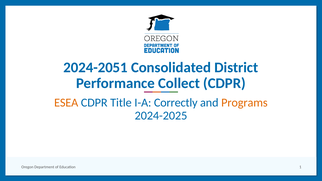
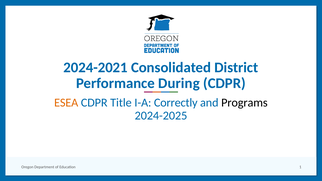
2024-2051: 2024-2051 -> 2024-2021
Collect: Collect -> During
Programs colour: orange -> black
